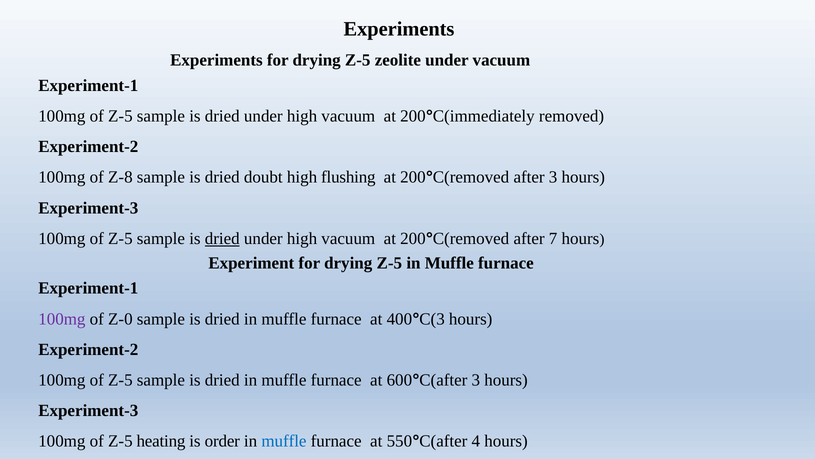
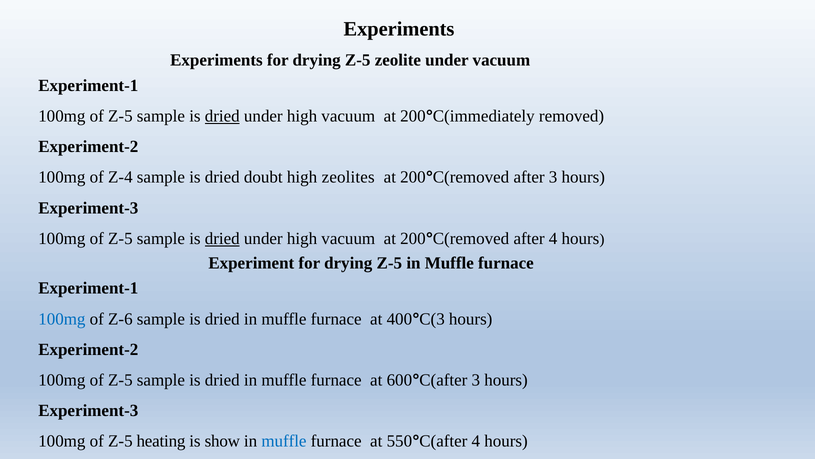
dried at (222, 116) underline: none -> present
Z-8: Z-8 -> Z-4
flushing: flushing -> zeolites
after 7: 7 -> 4
100mg at (62, 319) colour: purple -> blue
Z-0: Z-0 -> Z-6
order: order -> show
